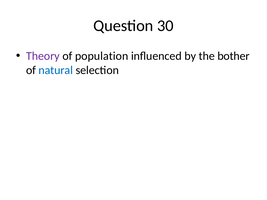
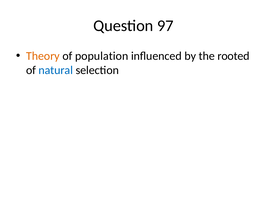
30: 30 -> 97
Theory colour: purple -> orange
bother: bother -> rooted
